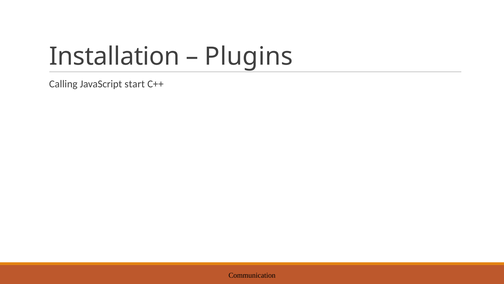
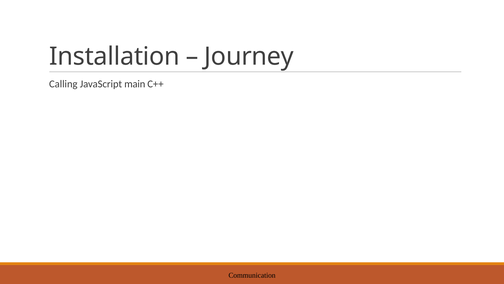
Plugins: Plugins -> Journey
start: start -> main
